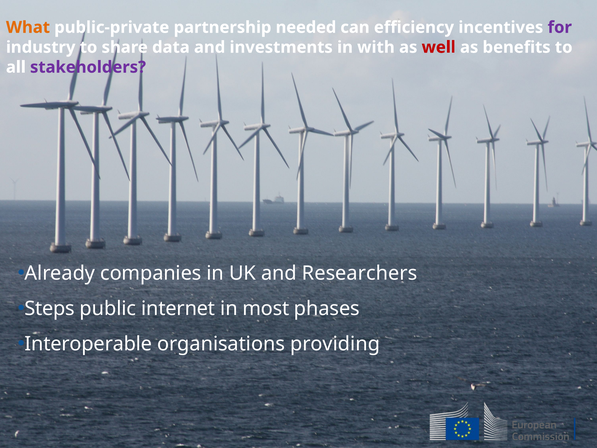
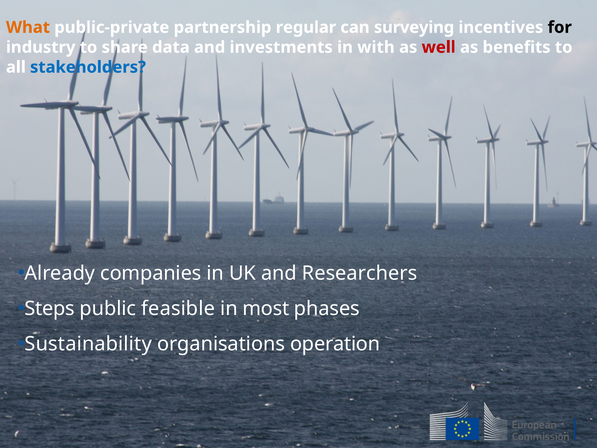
needed: needed -> regular
efficiency: efficiency -> surveying
for colour: purple -> black
stakeholders colour: purple -> blue
internet: internet -> feasible
Interoperable: Interoperable -> Sustainability
providing: providing -> operation
